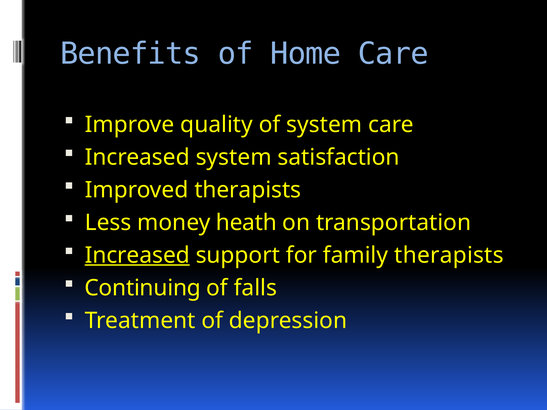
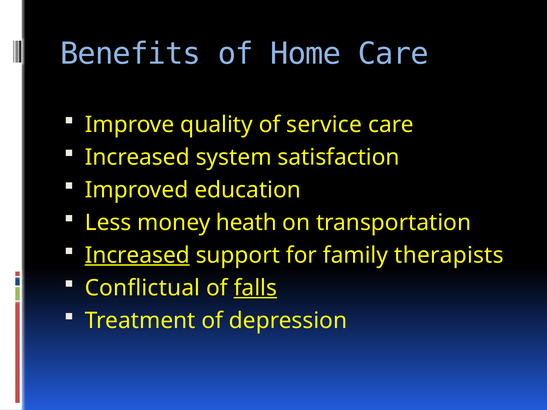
of system: system -> service
Improved therapists: therapists -> education
Continuing: Continuing -> Conflictual
falls underline: none -> present
